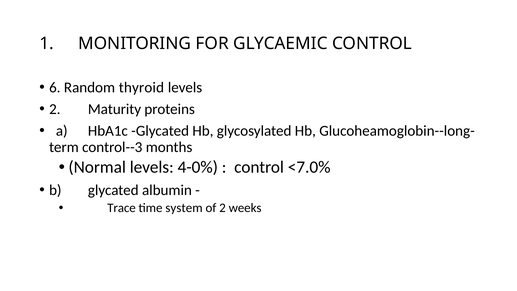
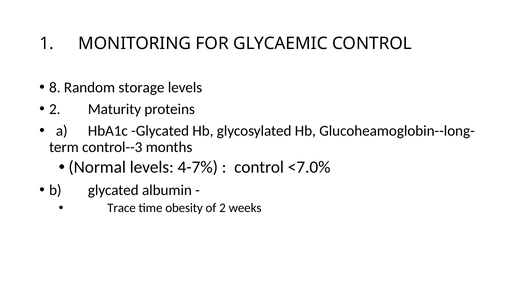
6: 6 -> 8
thyroid: thyroid -> storage
4-0%: 4-0% -> 4-7%
system: system -> obesity
